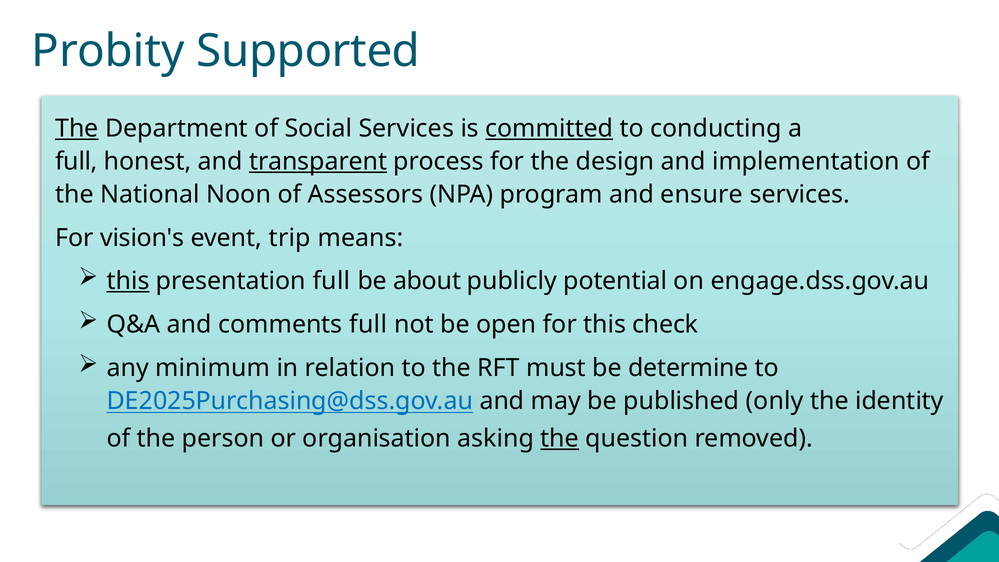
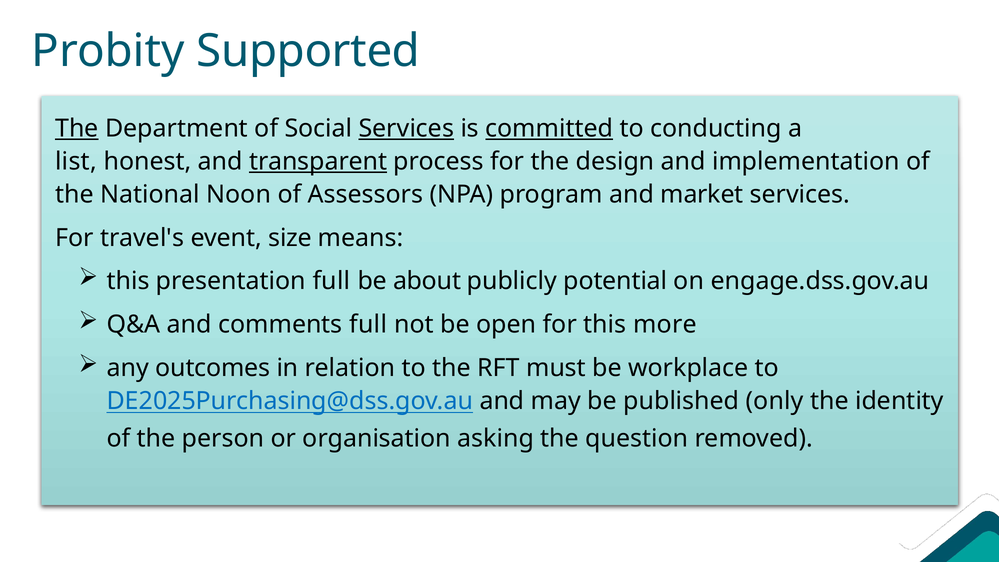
Services at (406, 128) underline: none -> present
full at (76, 161): full -> list
ensure: ensure -> market
vision's: vision's -> travel's
trip: trip -> size
this at (128, 281) underline: present -> none
check: check -> more
minimum: minimum -> outcomes
determine: determine -> workplace
the at (560, 438) underline: present -> none
